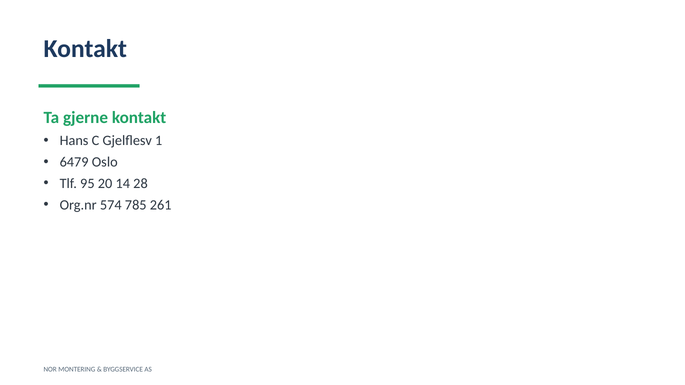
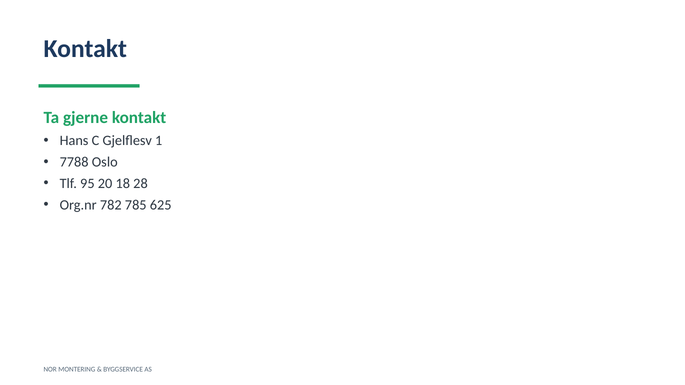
6479: 6479 -> 7788
14: 14 -> 18
574: 574 -> 782
261: 261 -> 625
